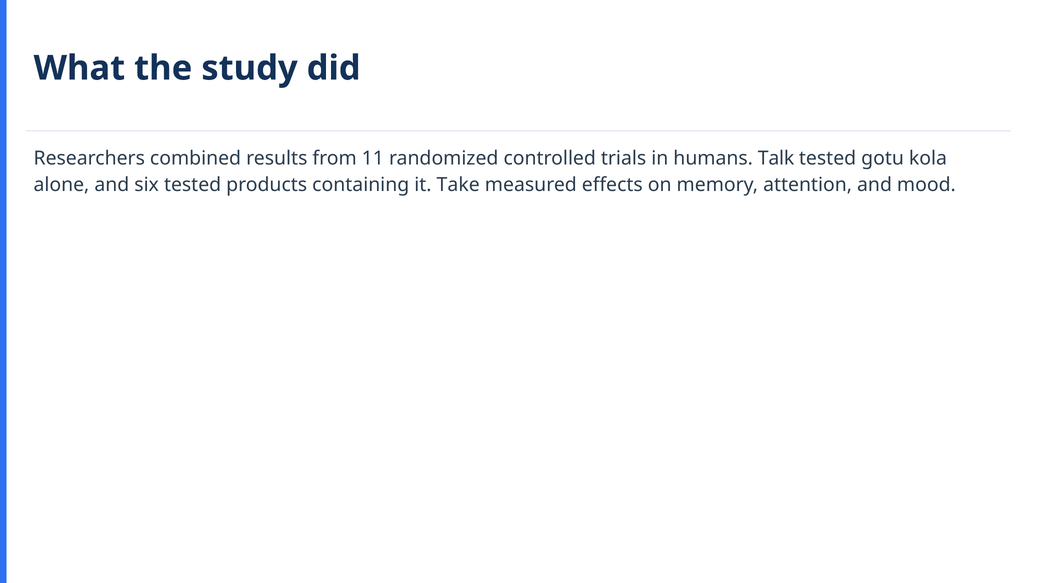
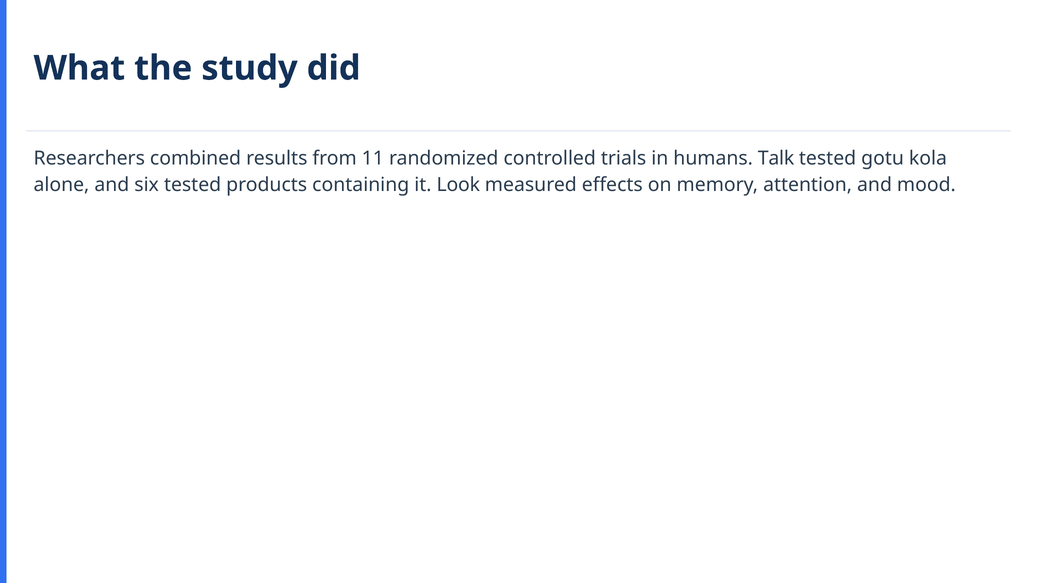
Take: Take -> Look
